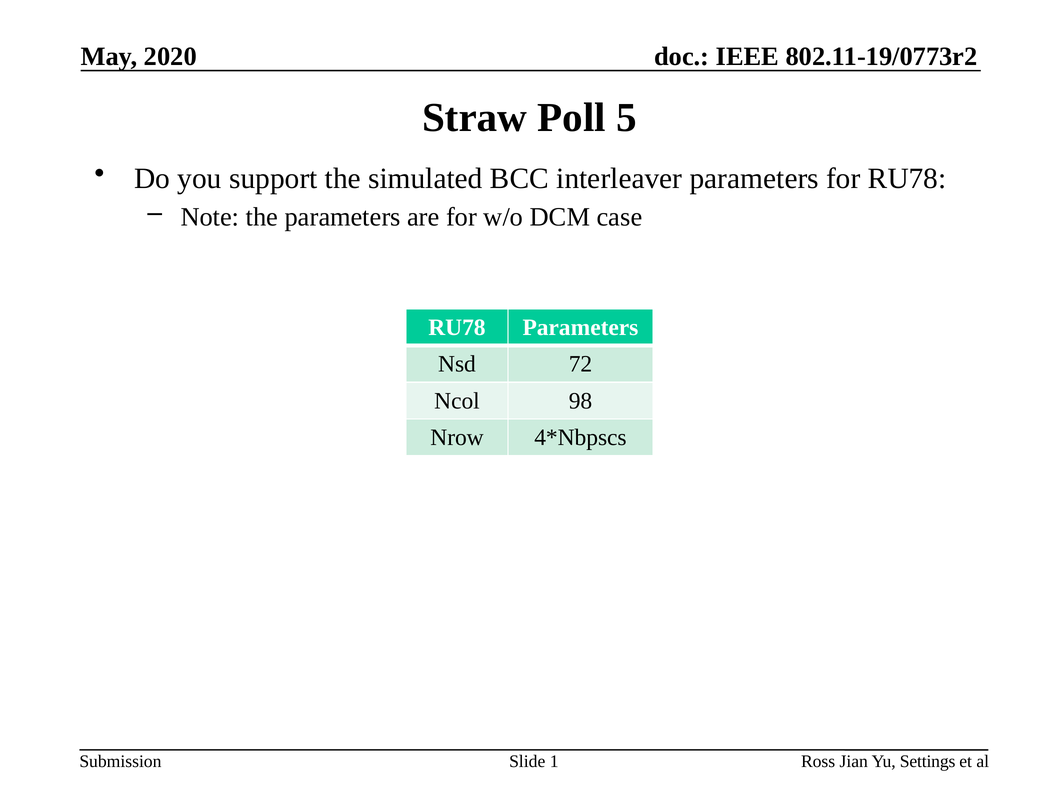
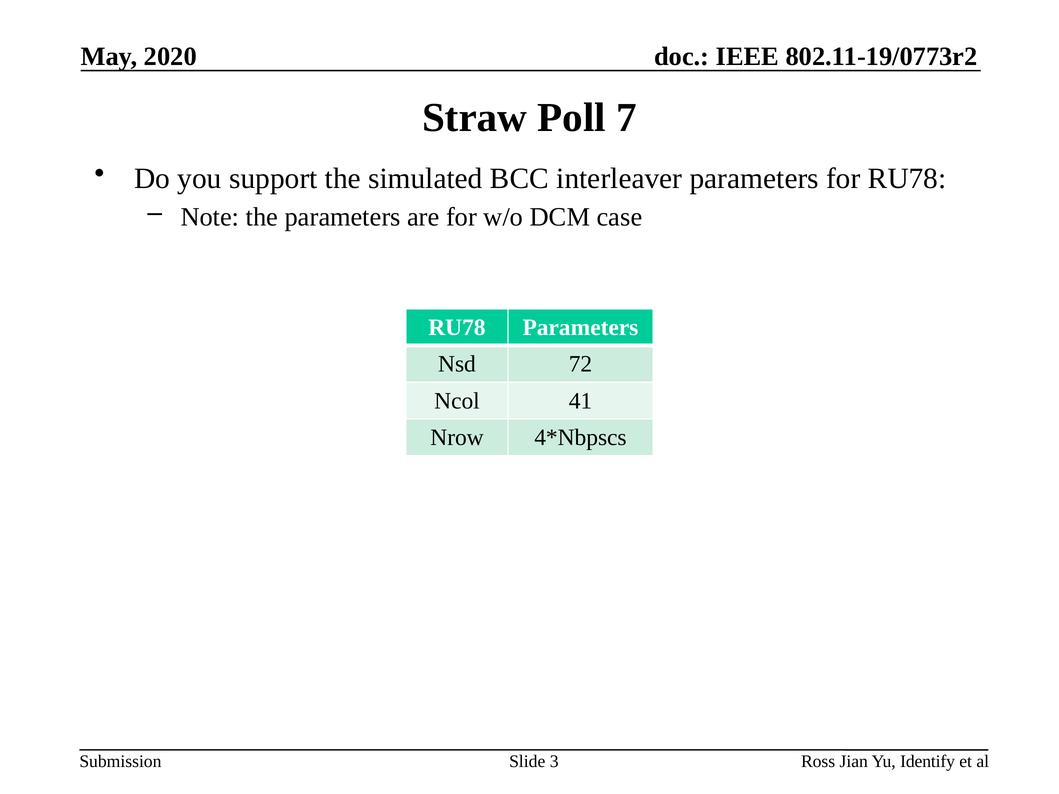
5: 5 -> 7
98: 98 -> 41
1: 1 -> 3
Settings: Settings -> Identify
